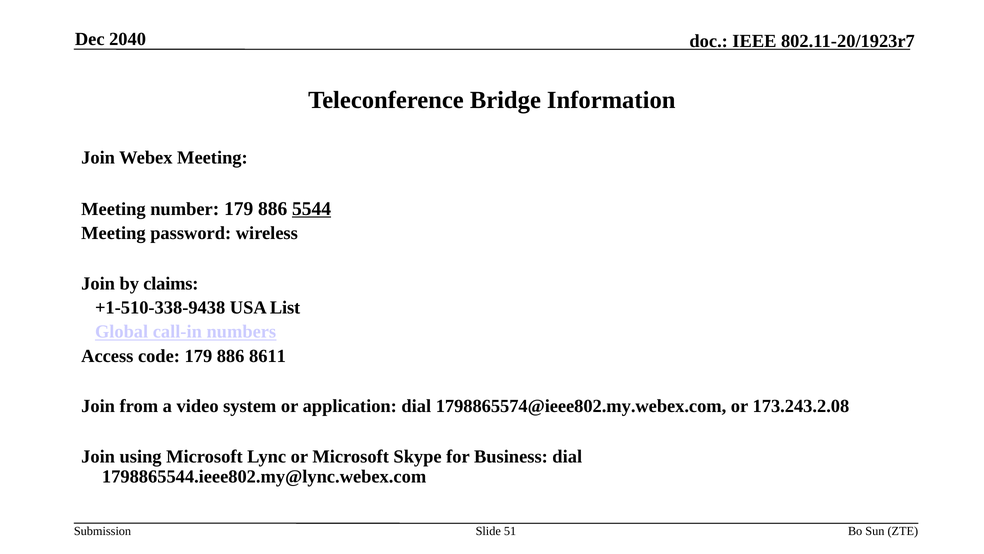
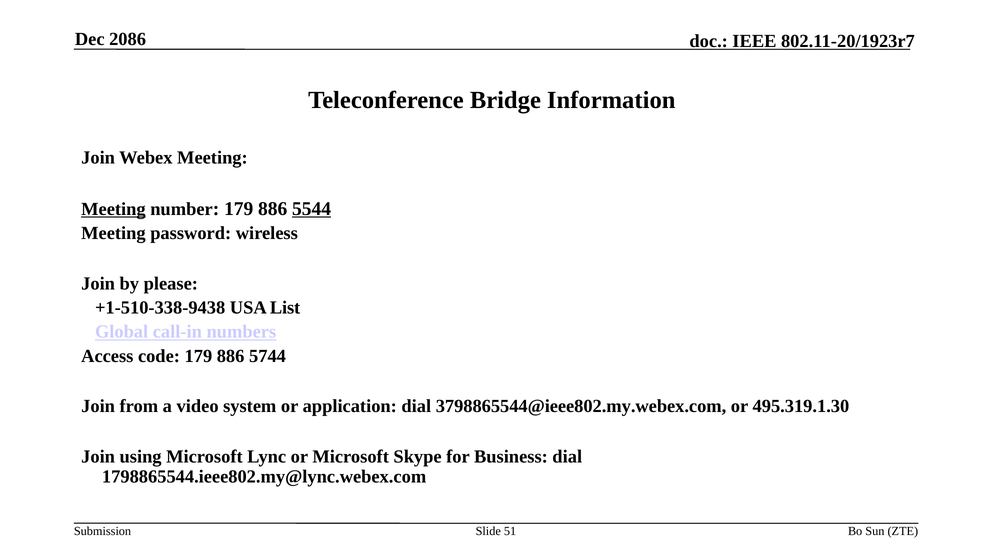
2040: 2040 -> 2086
Meeting at (113, 209) underline: none -> present
claims: claims -> please
8611: 8611 -> 5744
1798865574@ieee802.my.webex.com: 1798865574@ieee802.my.webex.com -> 3798865544@ieee802.my.webex.com
173.243.2.08: 173.243.2.08 -> 495.319.1.30
